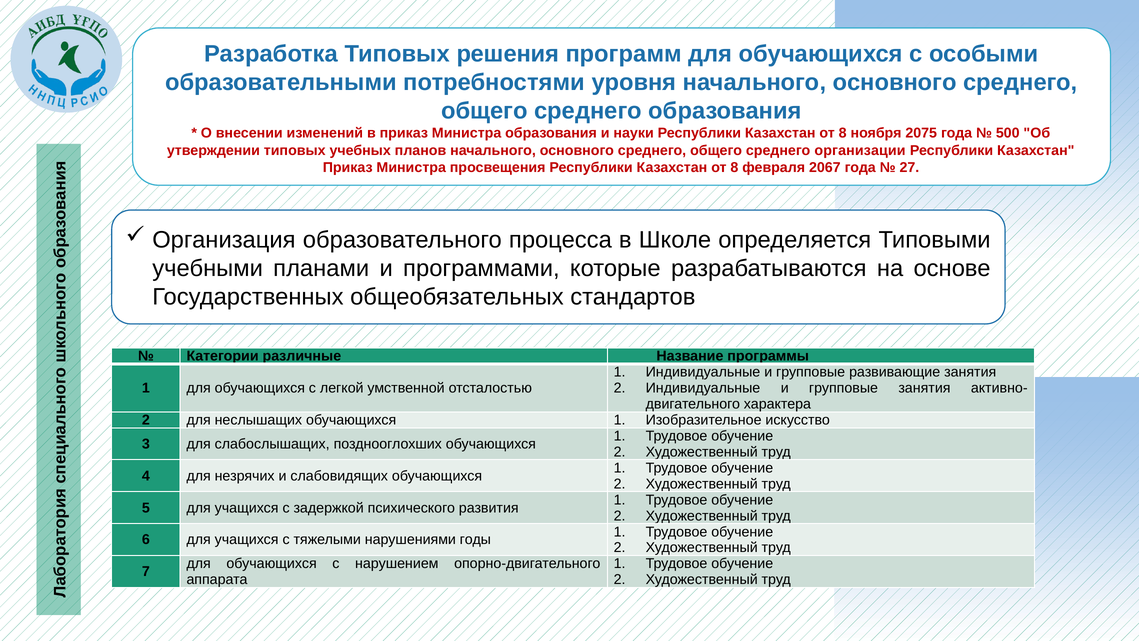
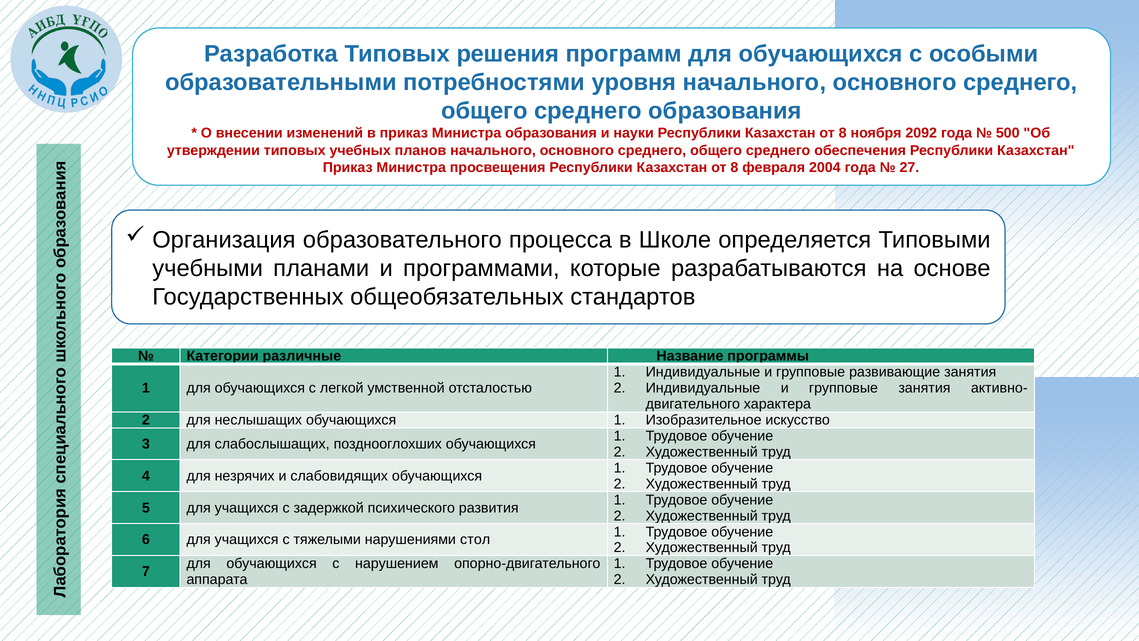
2075: 2075 -> 2092
организации: организации -> обеспечения
2067: 2067 -> 2004
годы: годы -> стол
